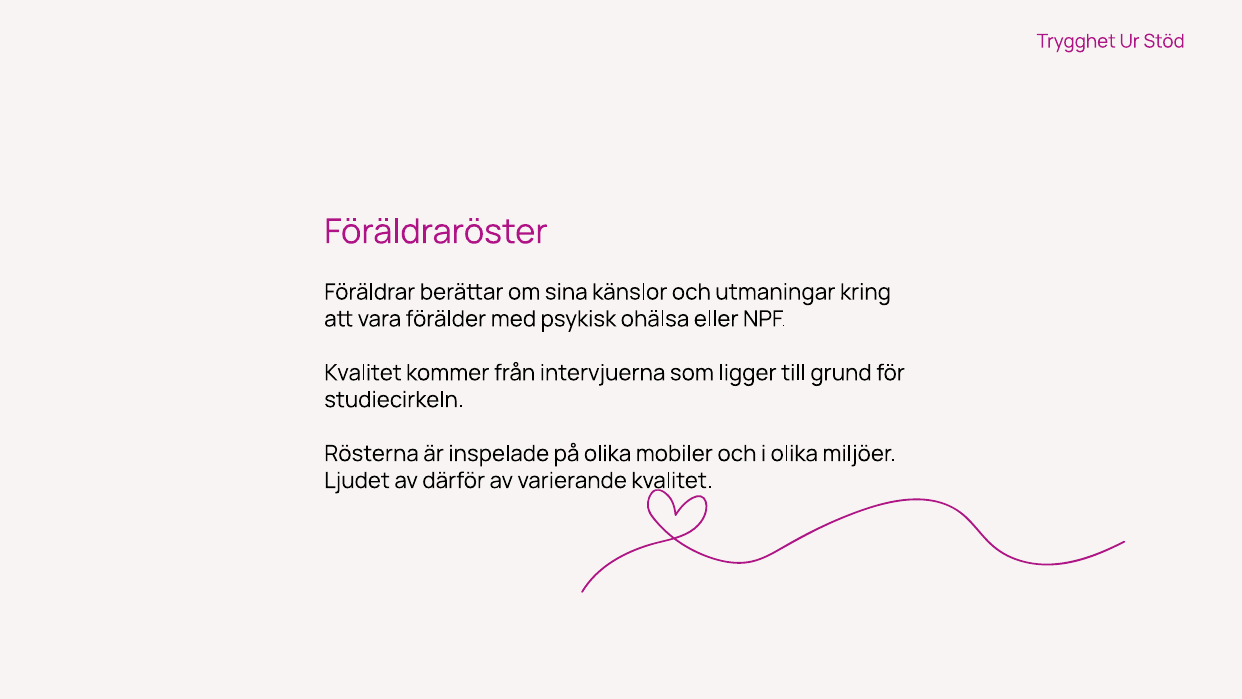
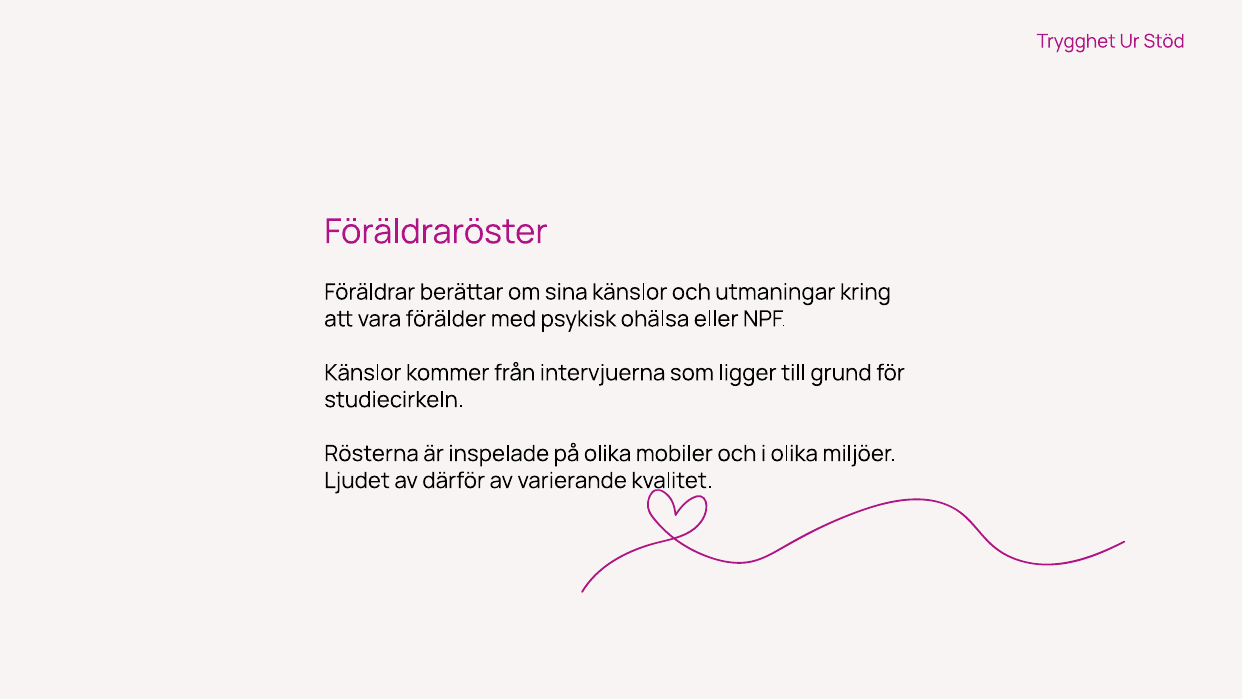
Kvalitet at (363, 373): Kvalitet -> Känslor
